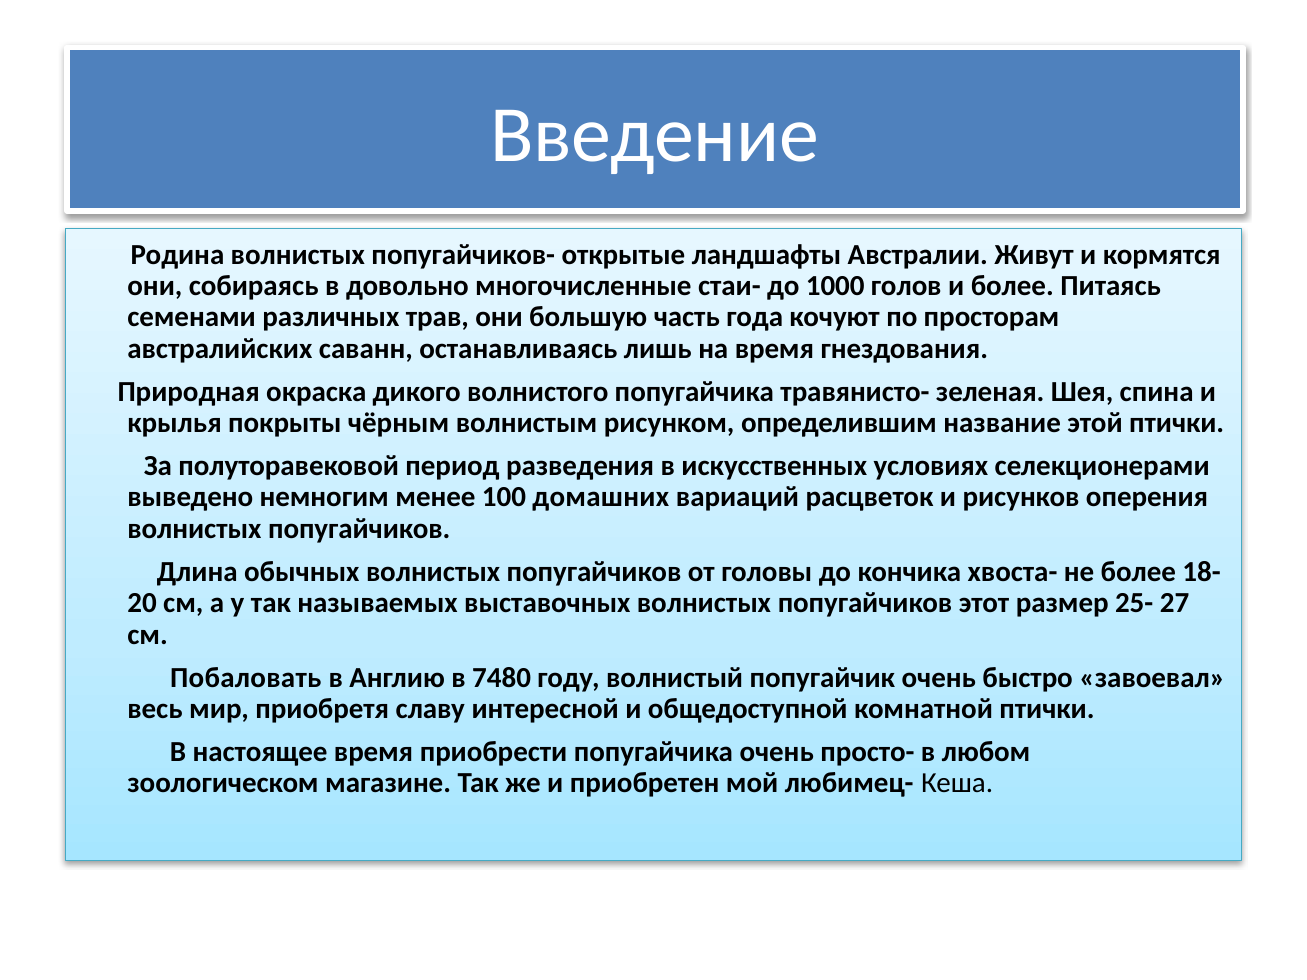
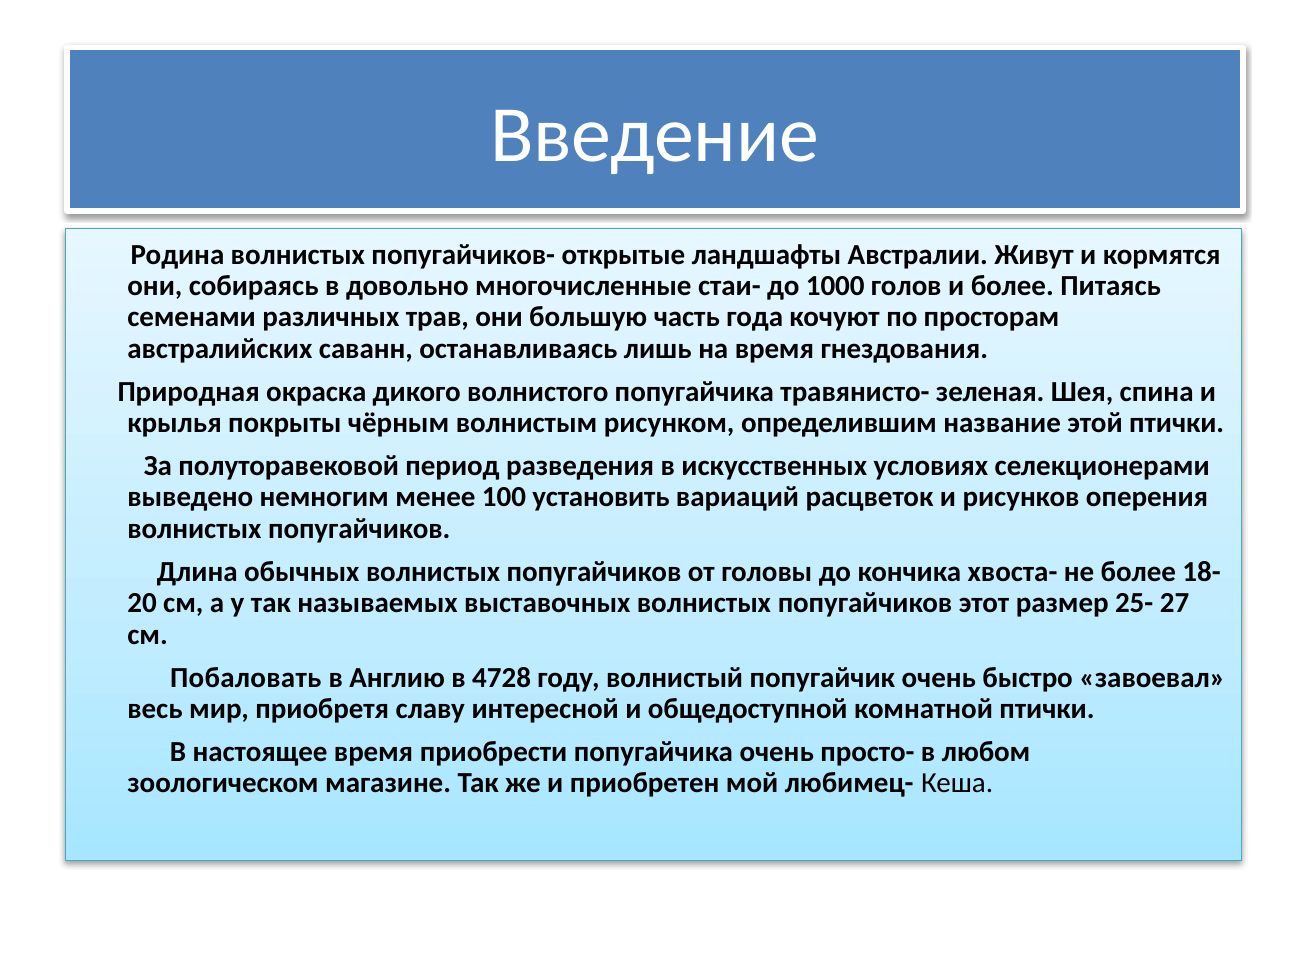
домашних: домашних -> установить
7480: 7480 -> 4728
